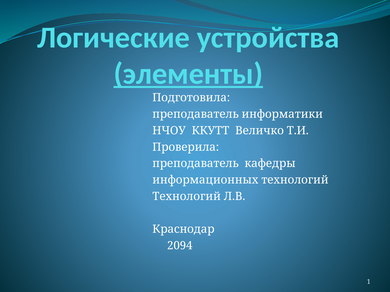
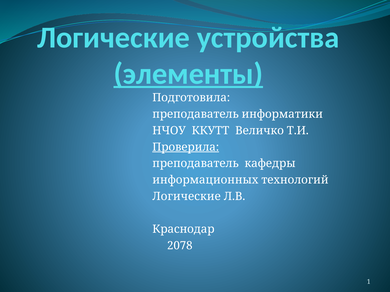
Проверила underline: none -> present
Технологий at (187, 197): Технологий -> Логические
2094: 2094 -> 2078
